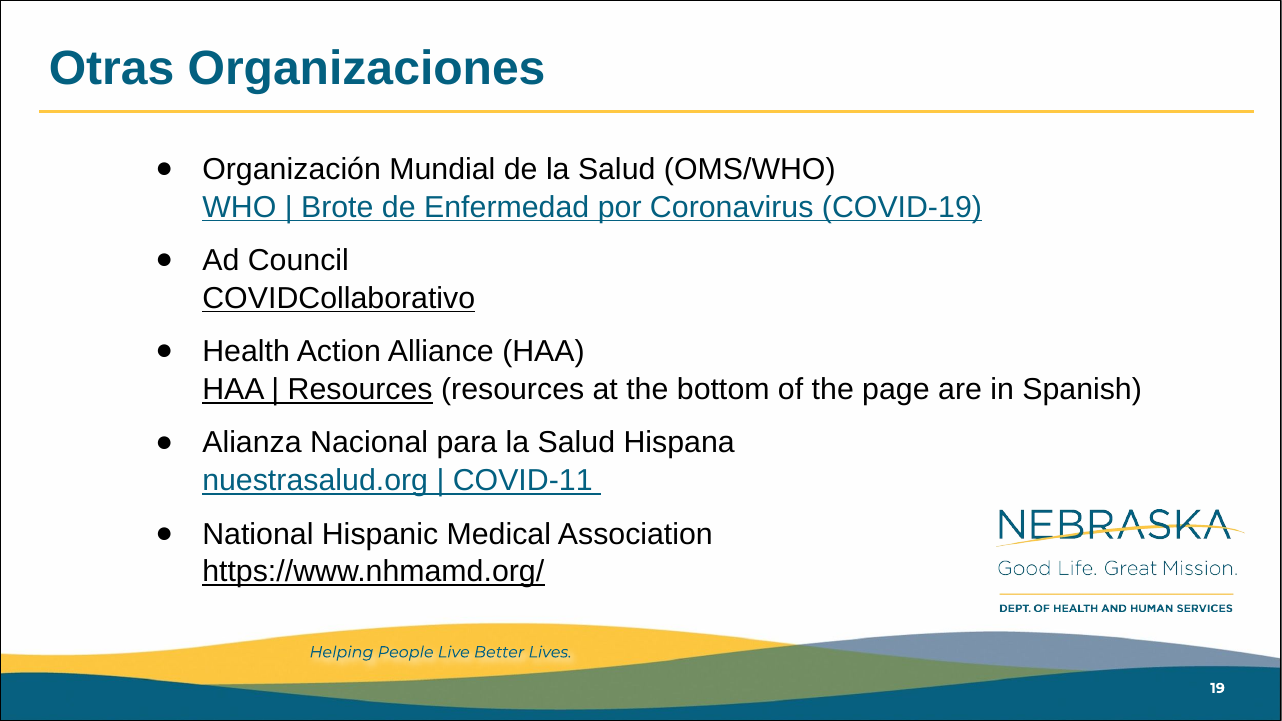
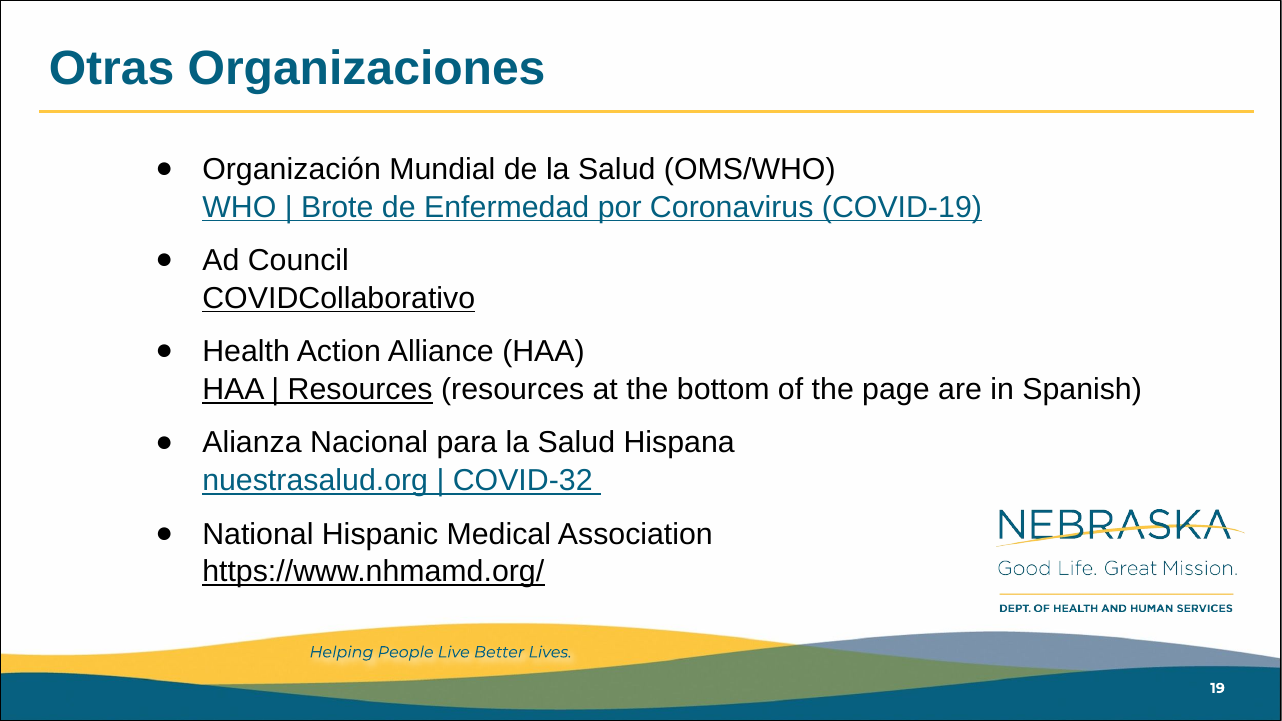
COVID-11: COVID-11 -> COVID-32
